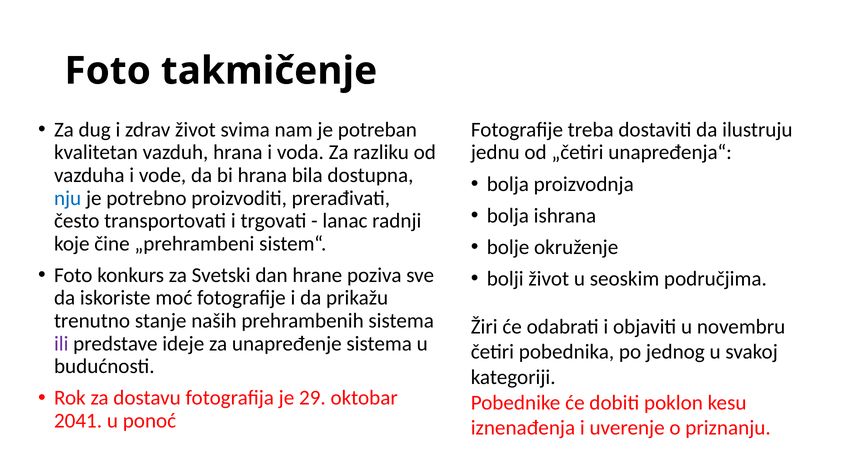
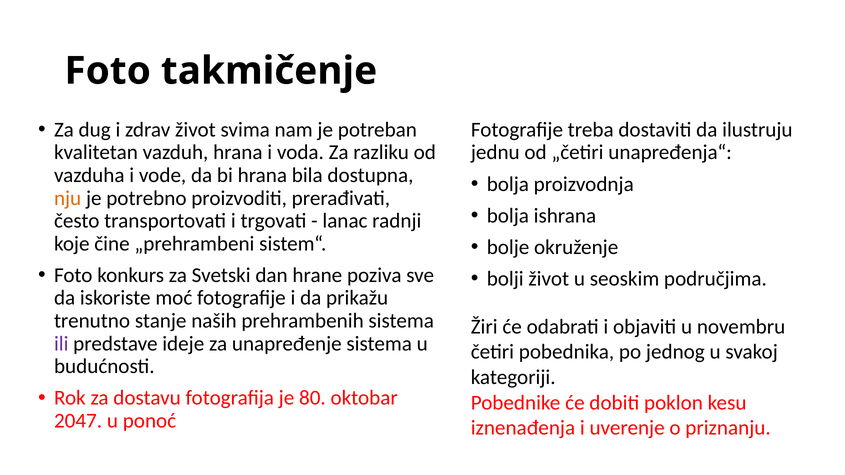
nju colour: blue -> orange
29: 29 -> 80
2041: 2041 -> 2047
